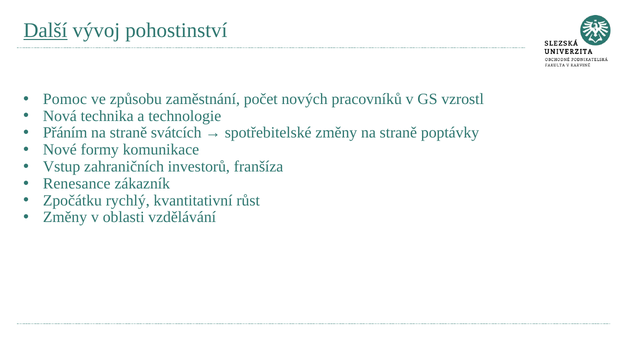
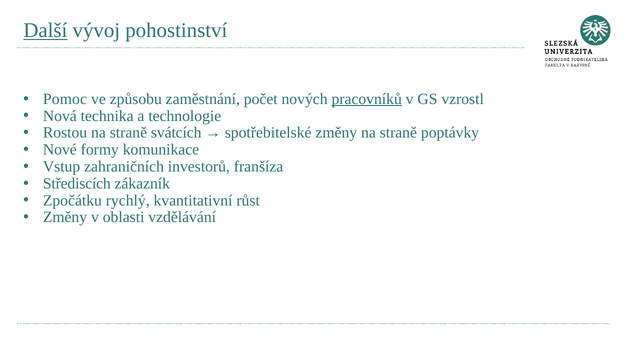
pracovníků underline: none -> present
Přáním: Přáním -> Rostou
Renesance: Renesance -> Střediscích
